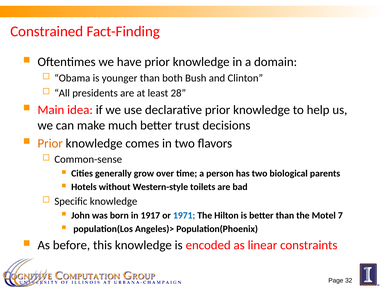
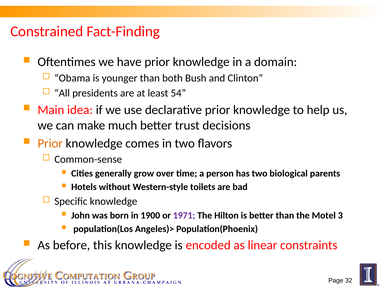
28: 28 -> 54
1917: 1917 -> 1900
1971 colour: blue -> purple
7: 7 -> 3
